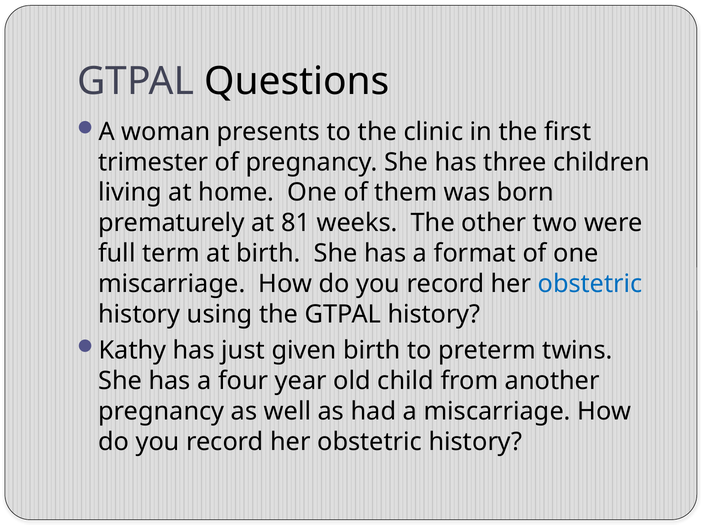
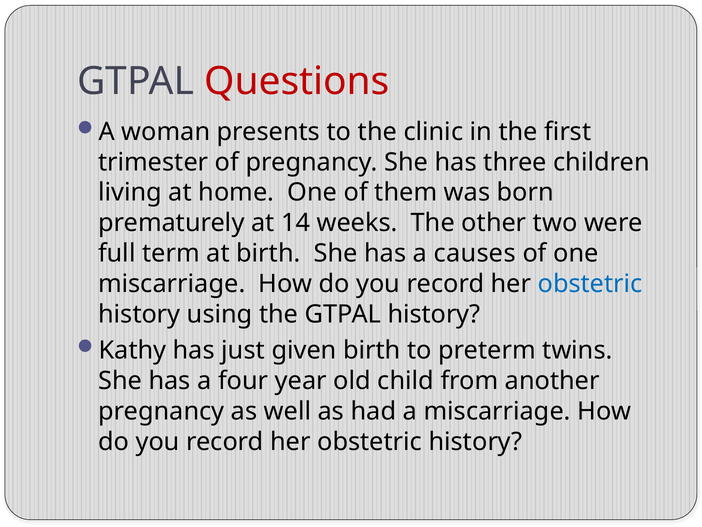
Questions colour: black -> red
81: 81 -> 14
format: format -> causes
